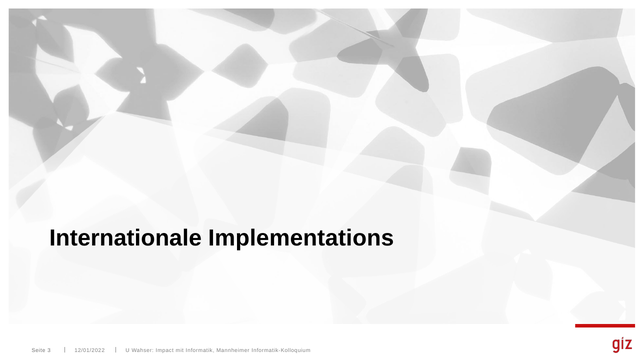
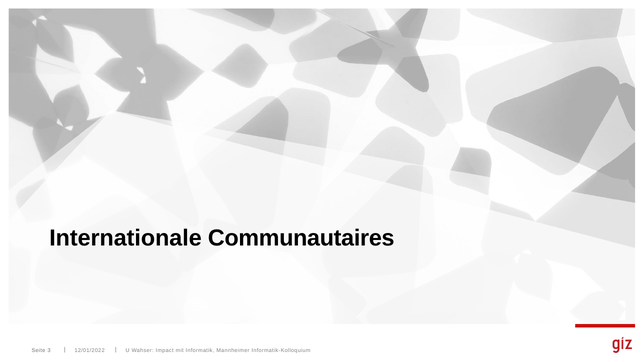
Implementations: Implementations -> Communautaires
